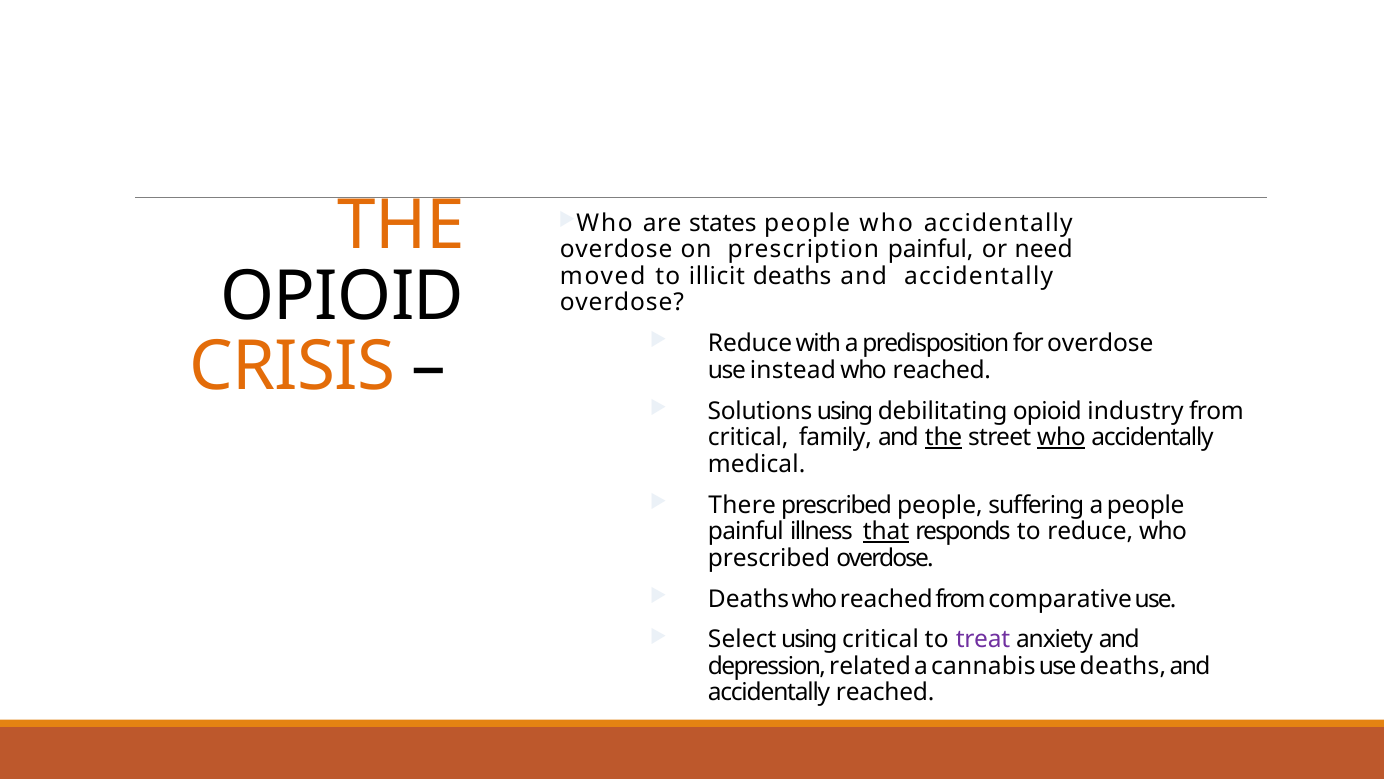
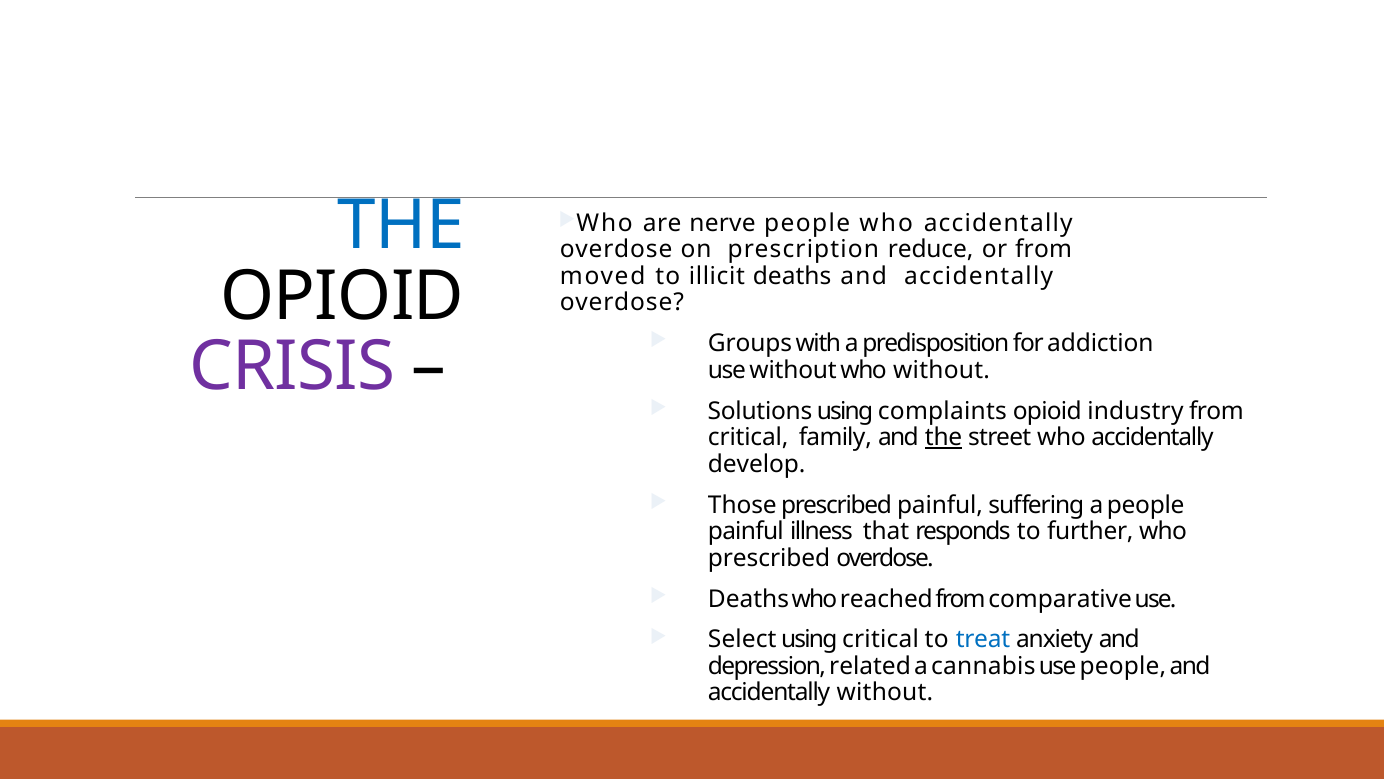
THE at (401, 226) colour: orange -> blue
states: states -> nerve
prescription painful: painful -> reduce
or need: need -> from
Reduce at (750, 343): Reduce -> Groups
for overdose: overdose -> addiction
CRISIS colour: orange -> purple
use instead: instead -> without
reached at (942, 370): reached -> without
debilitating: debilitating -> complaints
who at (1061, 437) underline: present -> none
medical: medical -> develop
There: There -> Those
prescribed people: people -> painful
that underline: present -> none
to reduce: reduce -> further
treat colour: purple -> blue
use deaths: deaths -> people
accidentally reached: reached -> without
